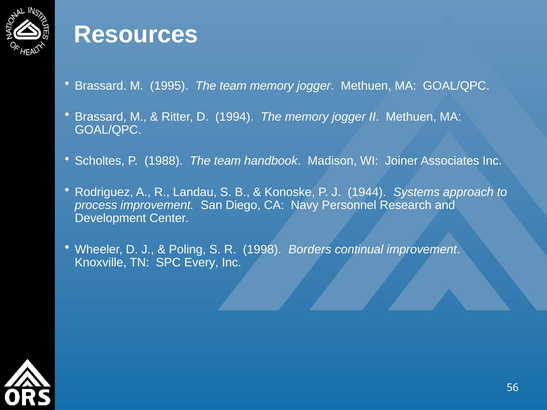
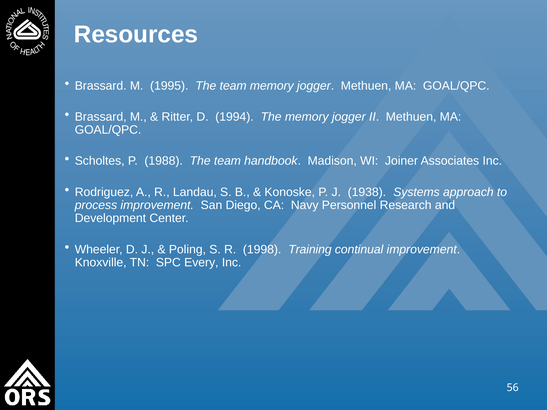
1944: 1944 -> 1938
Borders: Borders -> Training
